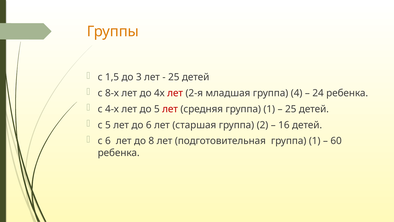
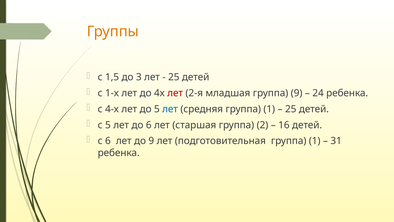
8-х: 8-х -> 1-х
группа 4: 4 -> 9
лет at (170, 109) colour: red -> blue
до 8: 8 -> 9
60: 60 -> 31
